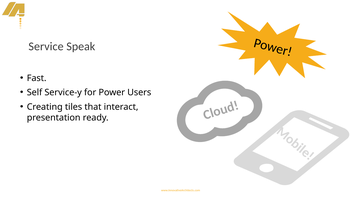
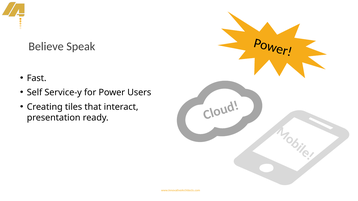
Service: Service -> Believe
